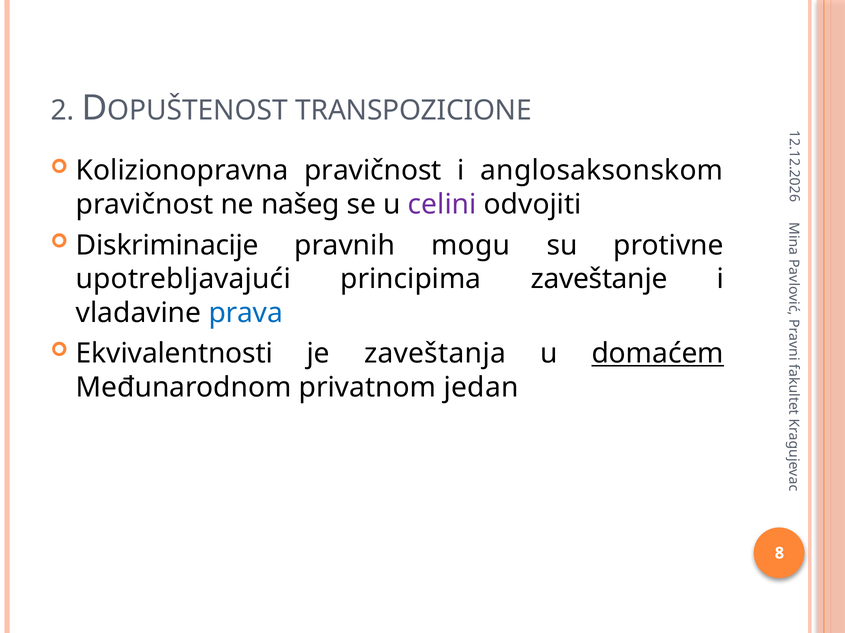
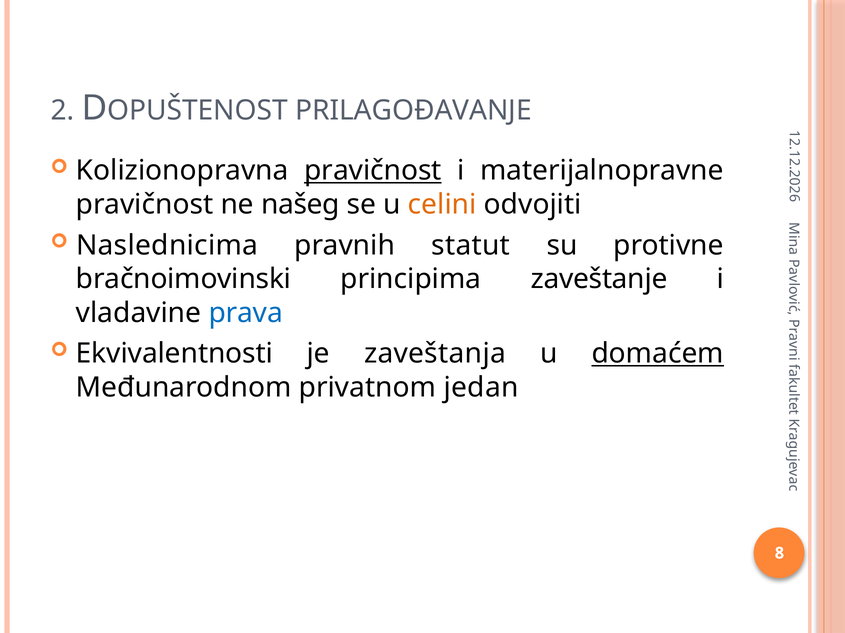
TRANSPOZICIONE: TRANSPOZICIONE -> PRILAGOĐAVANJE
pravičnost at (373, 171) underline: none -> present
anglosaksonskom: anglosaksonskom -> materijalnopravne
celini colour: purple -> orange
Diskriminacije: Diskriminacije -> Naslednicima
mogu: mogu -> statut
upotrebljavajući: upotrebljavajući -> bračnoimovinski
